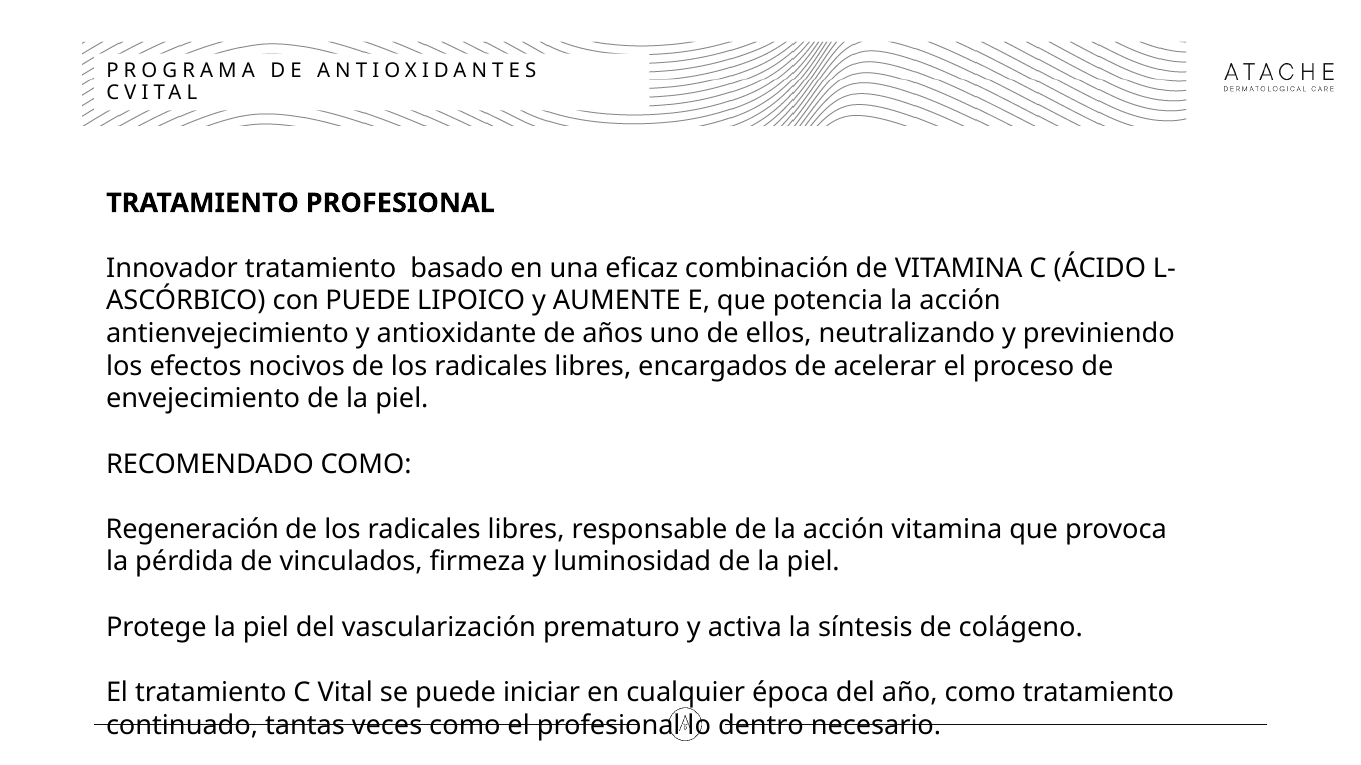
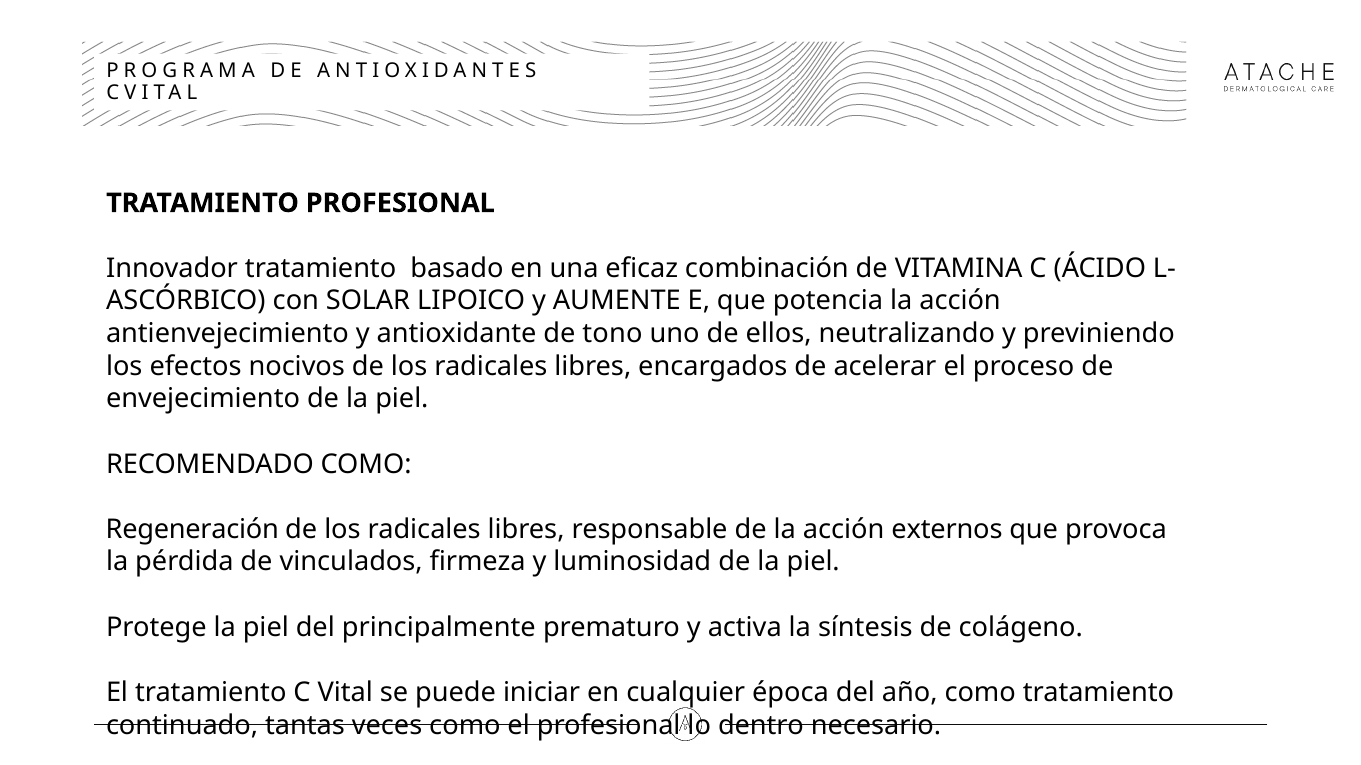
con PUEDE: PUEDE -> SOLAR
años: años -> tono
acción vitamina: vitamina -> externos
vascularización: vascularización -> principalmente
